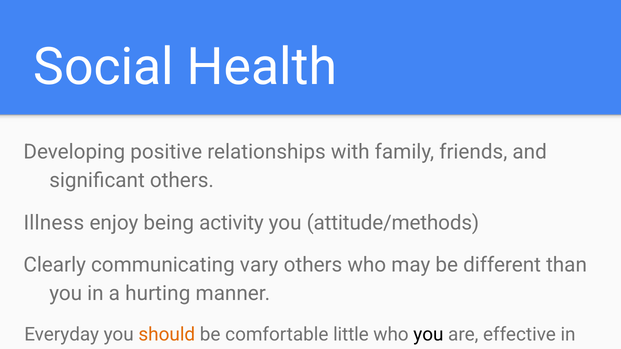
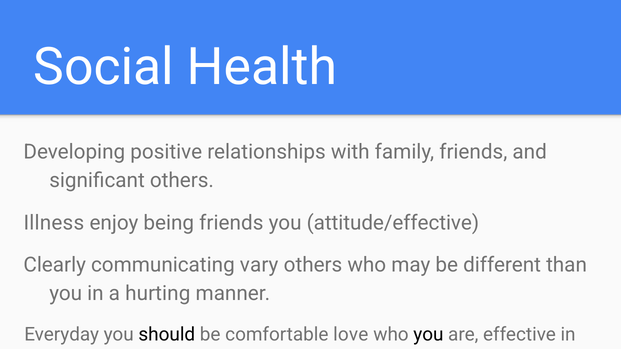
being activity: activity -> friends
attitude/methods: attitude/methods -> attitude/effective
should colour: orange -> black
little: little -> love
